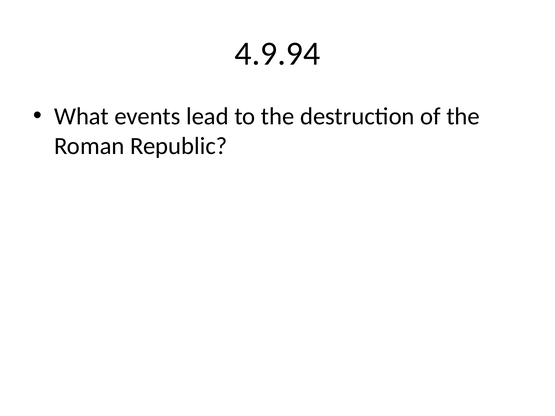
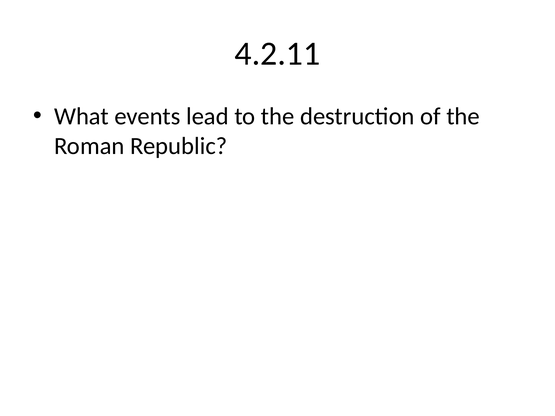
4.9.94: 4.9.94 -> 4.2.11
